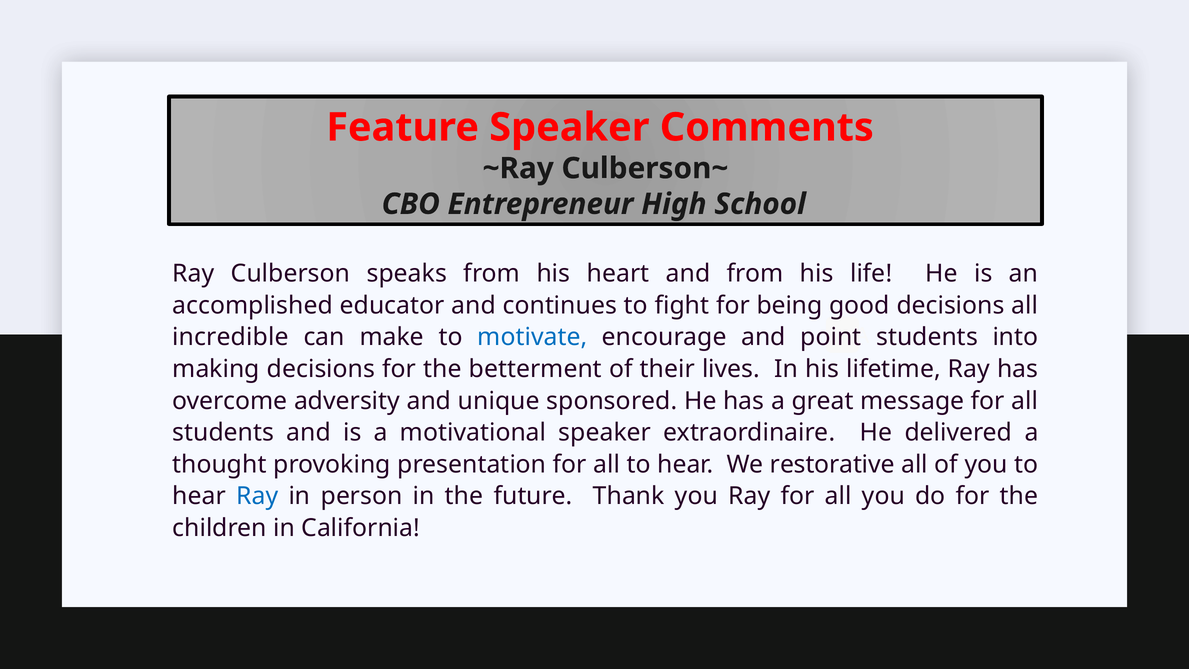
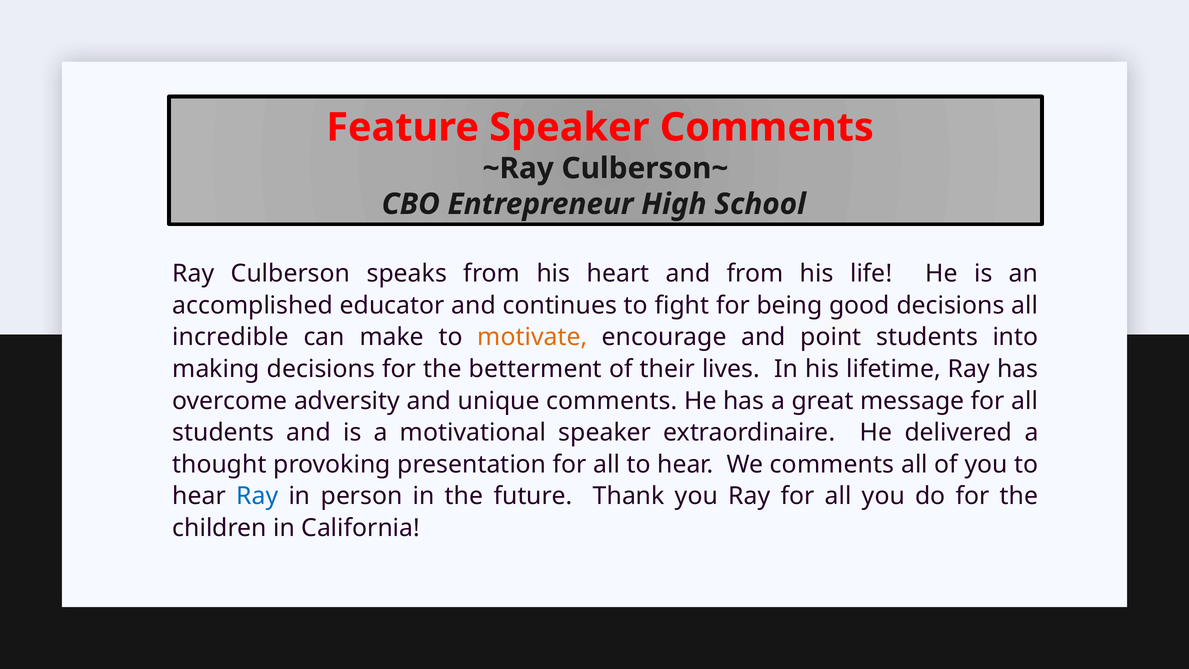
motivate colour: blue -> orange
unique sponsored: sponsored -> comments
We restorative: restorative -> comments
